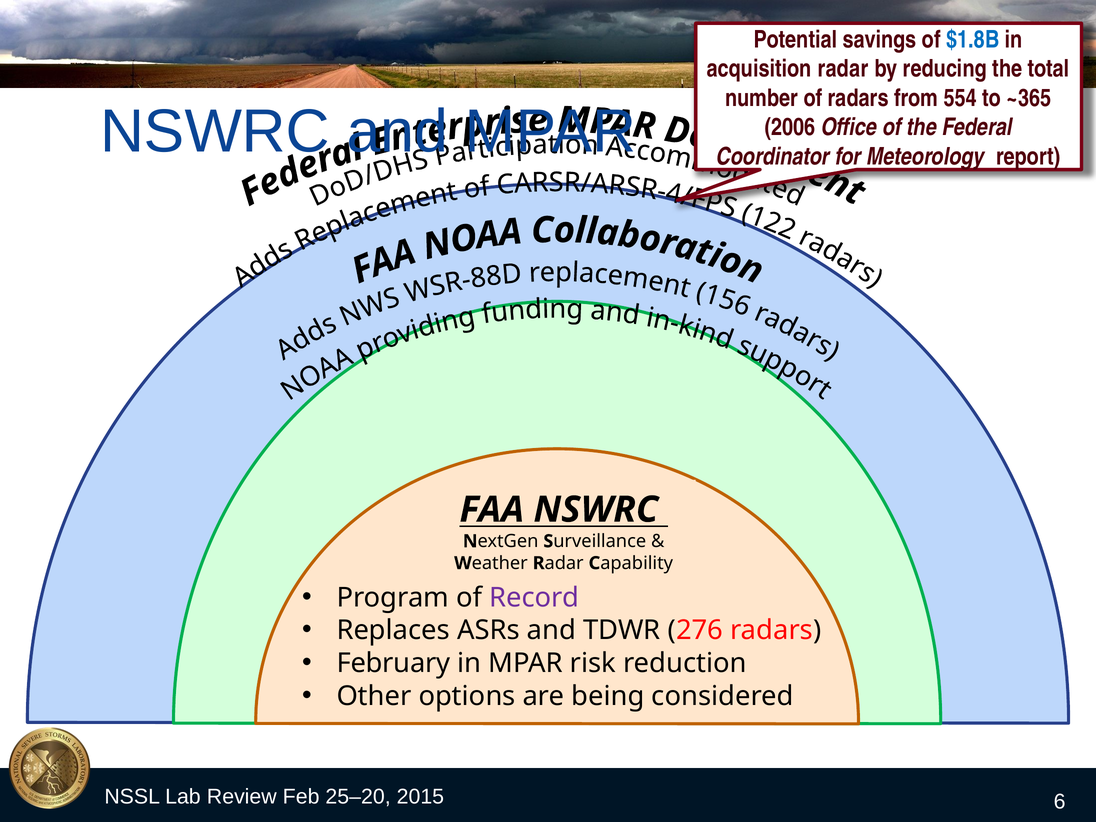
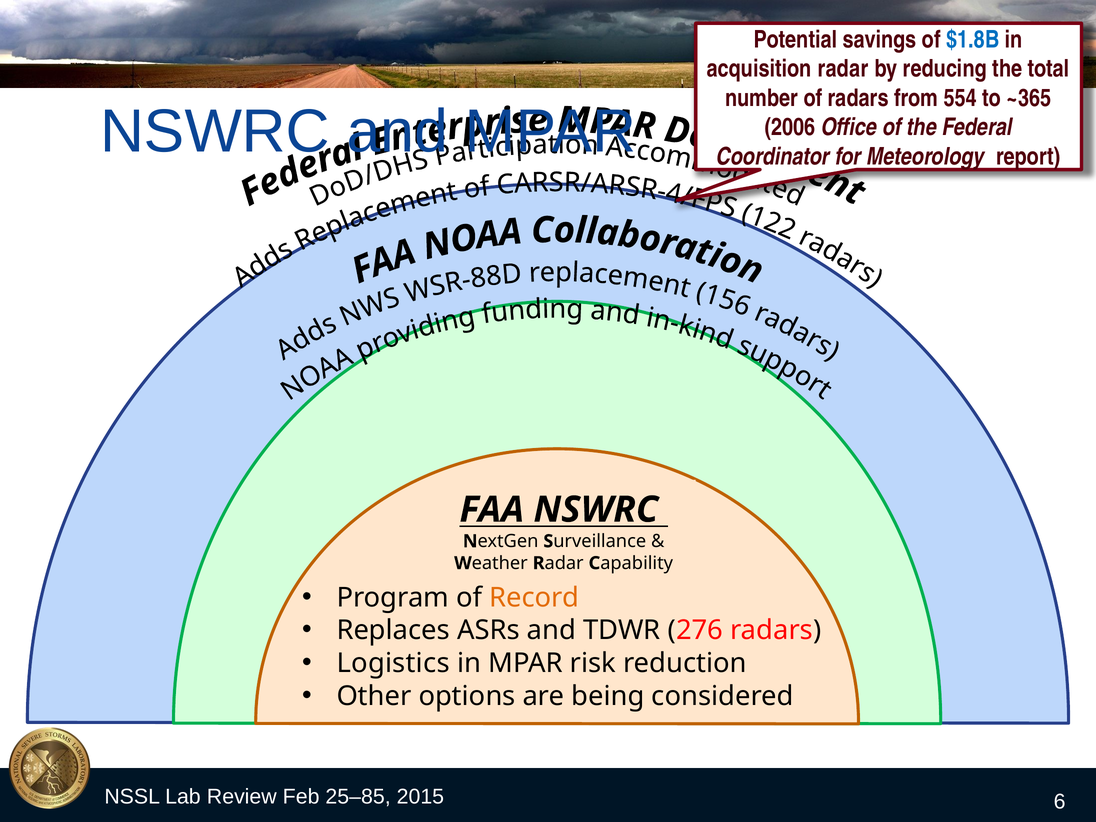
Record colour: purple -> orange
February: February -> Logistics
25–20: 25–20 -> 25–85
